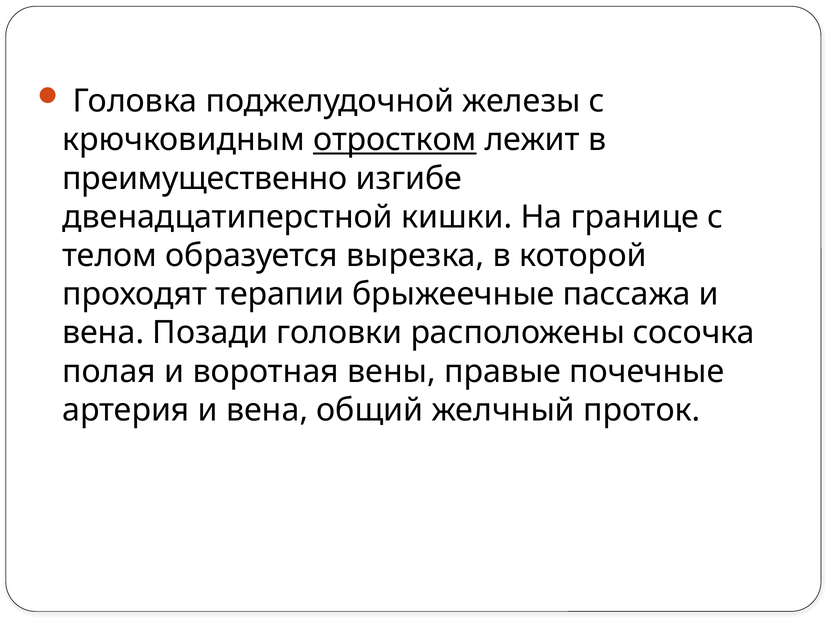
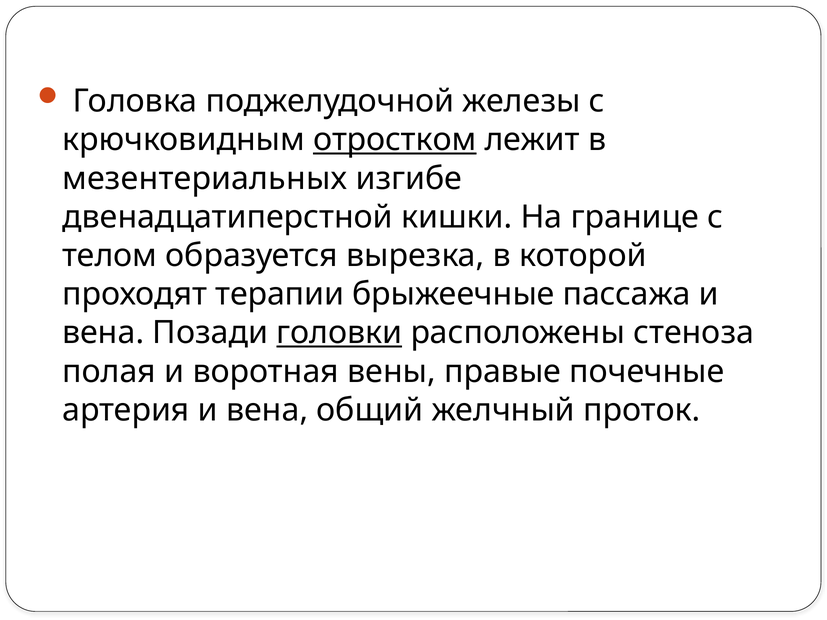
преимущественно: преимущественно -> мезентериальных
головки underline: none -> present
сосочка: сосочка -> стеноза
